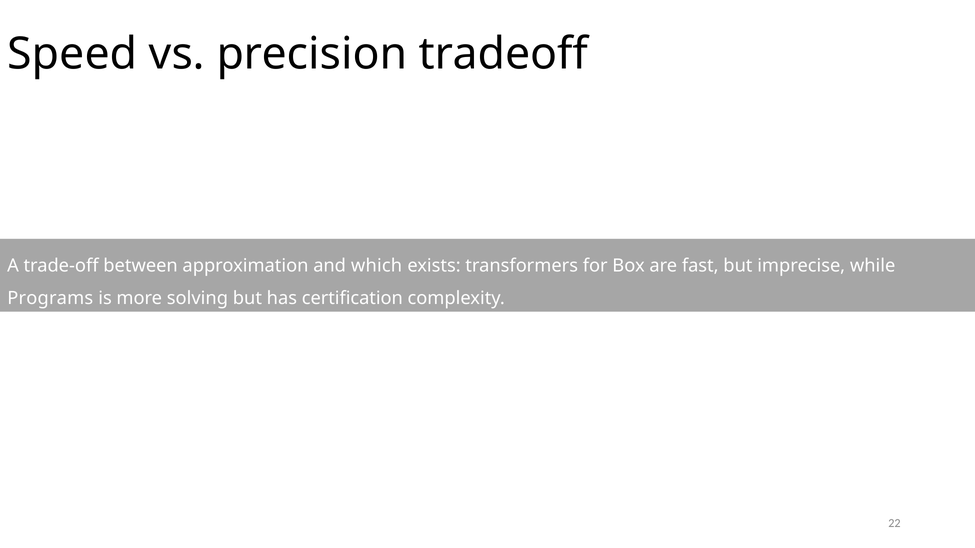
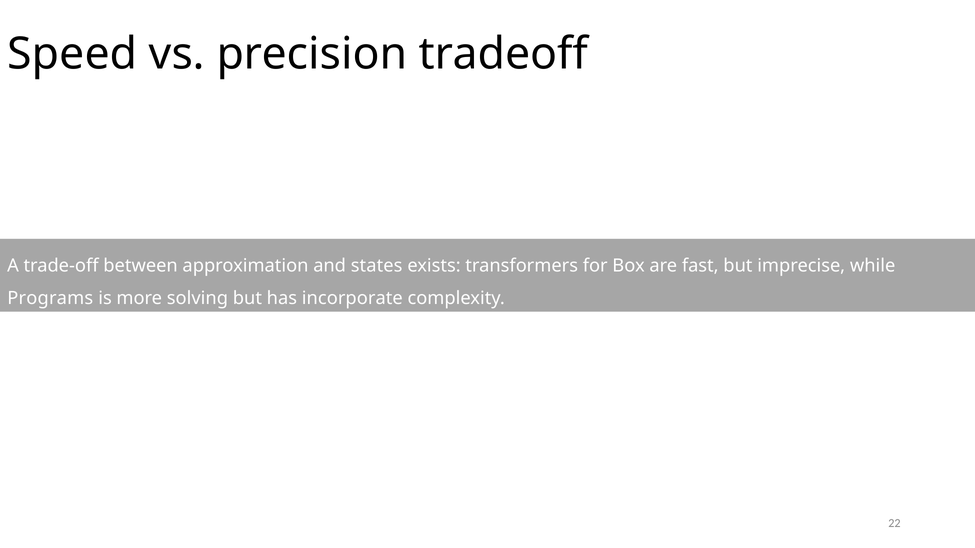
which: which -> states
certification: certification -> incorporate
